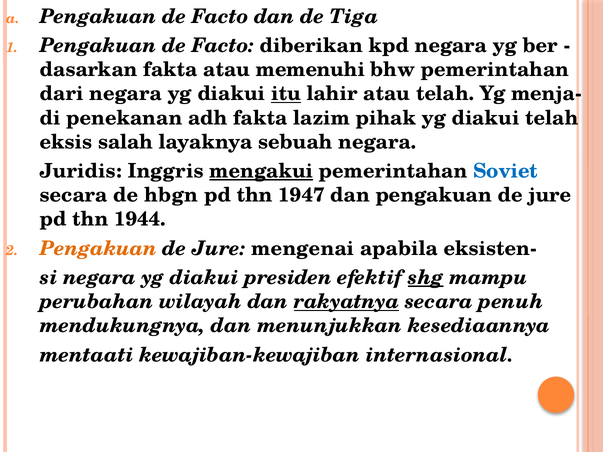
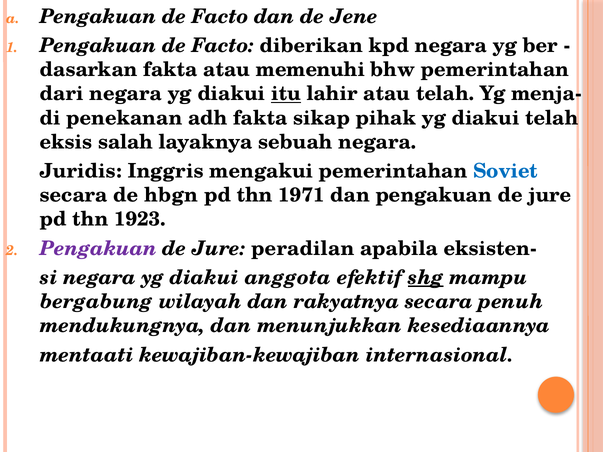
Tiga: Tiga -> Jene
lazim: lazim -> sikap
mengakui underline: present -> none
1947: 1947 -> 1971
1944: 1944 -> 1923
Pengakuan at (98, 249) colour: orange -> purple
mengenai: mengenai -> peradilan
presiden: presiden -> anggota
perubahan: perubahan -> bergabung
rakyatnya underline: present -> none
